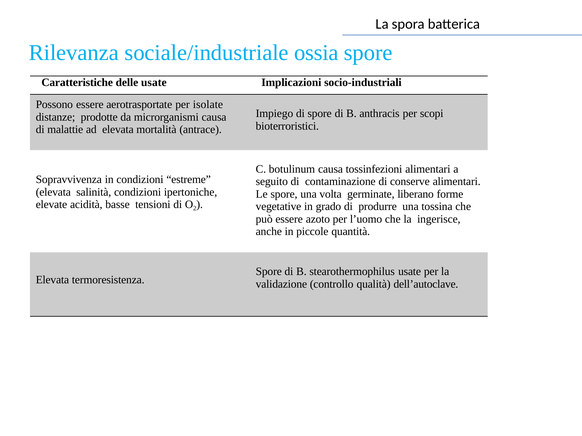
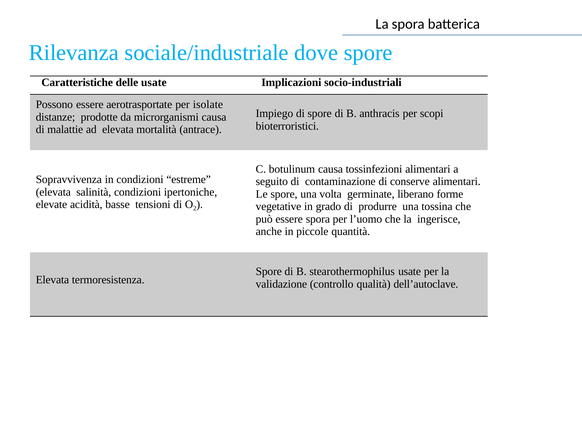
ossia: ossia -> dove
essere azoto: azoto -> spora
